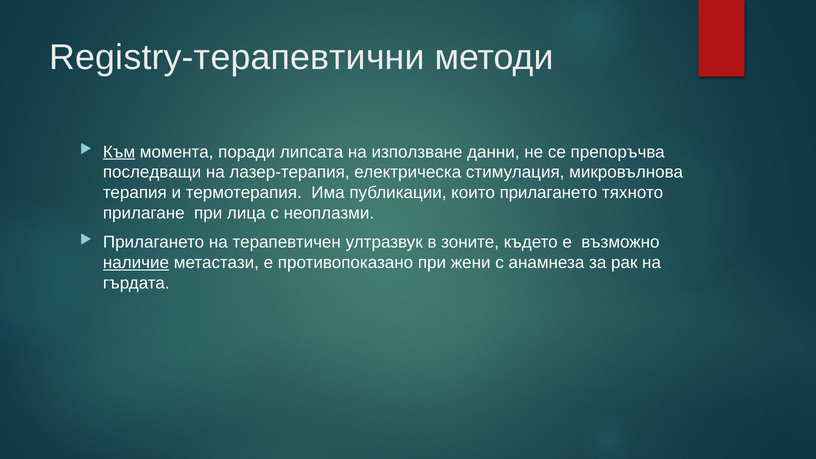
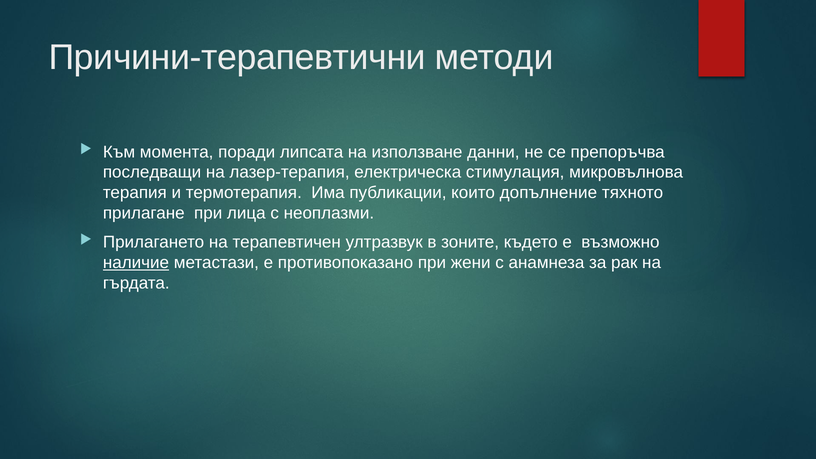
Registry-терапевтични: Registry-терапевтични -> Причини-терапевтични
Към underline: present -> none
които прилагането: прилагането -> допълнение
